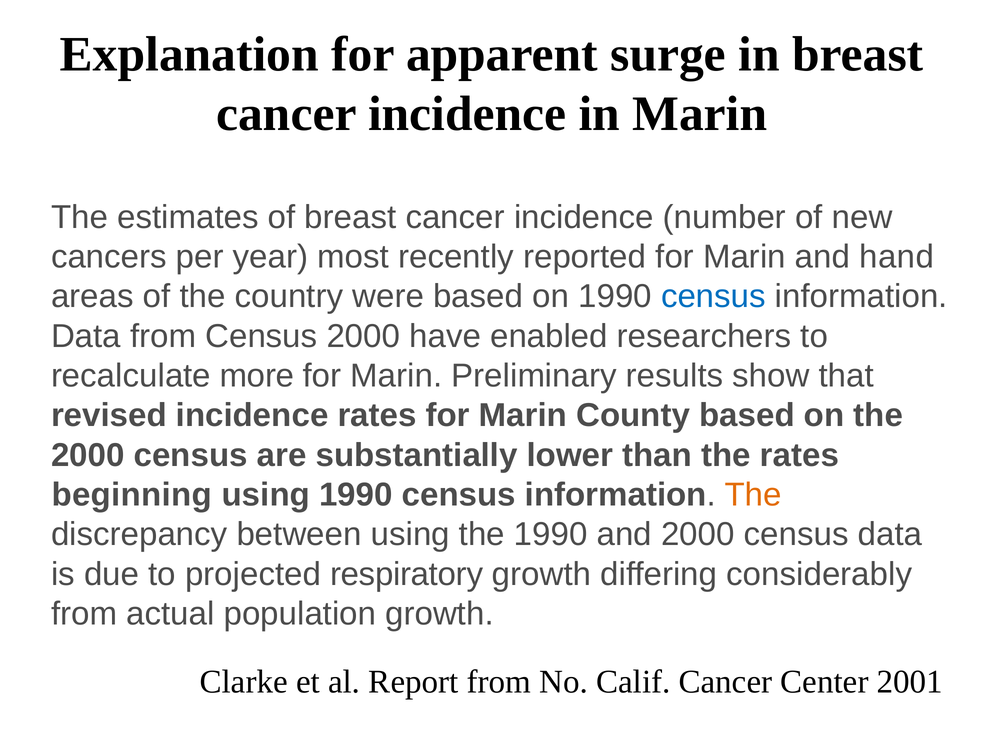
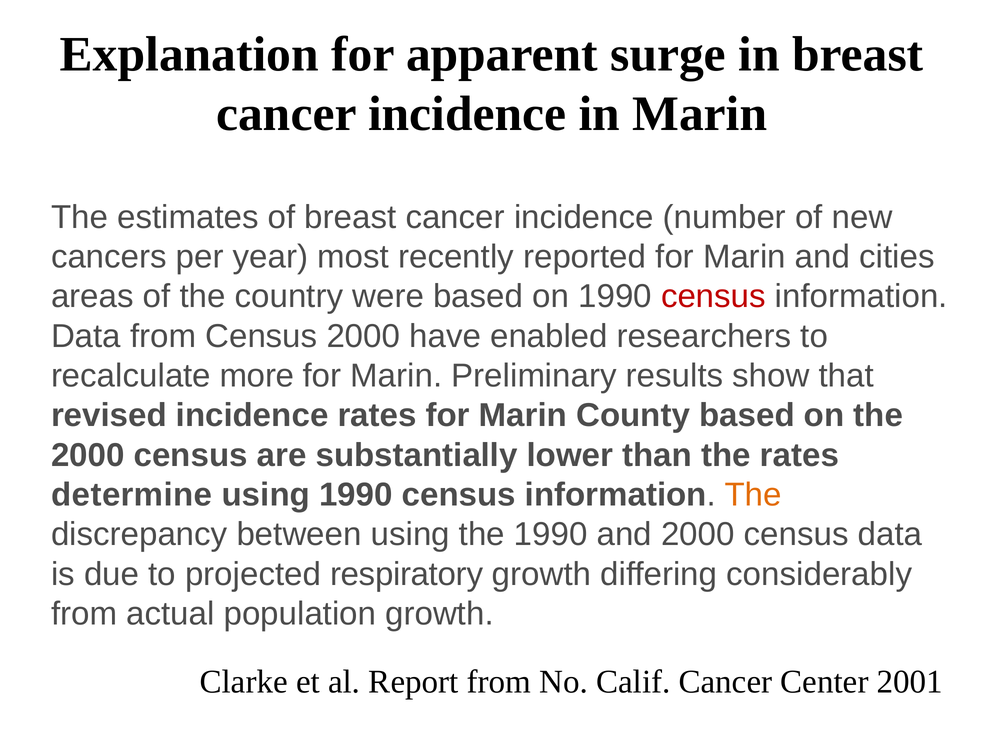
hand: hand -> cities
census at (713, 296) colour: blue -> red
beginning: beginning -> determine
